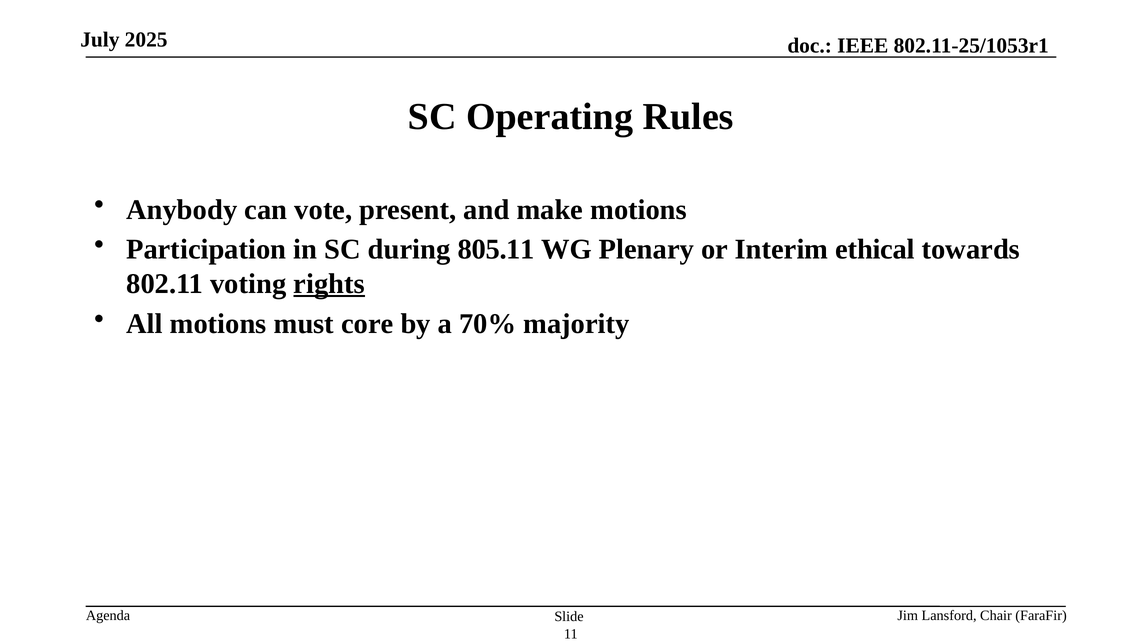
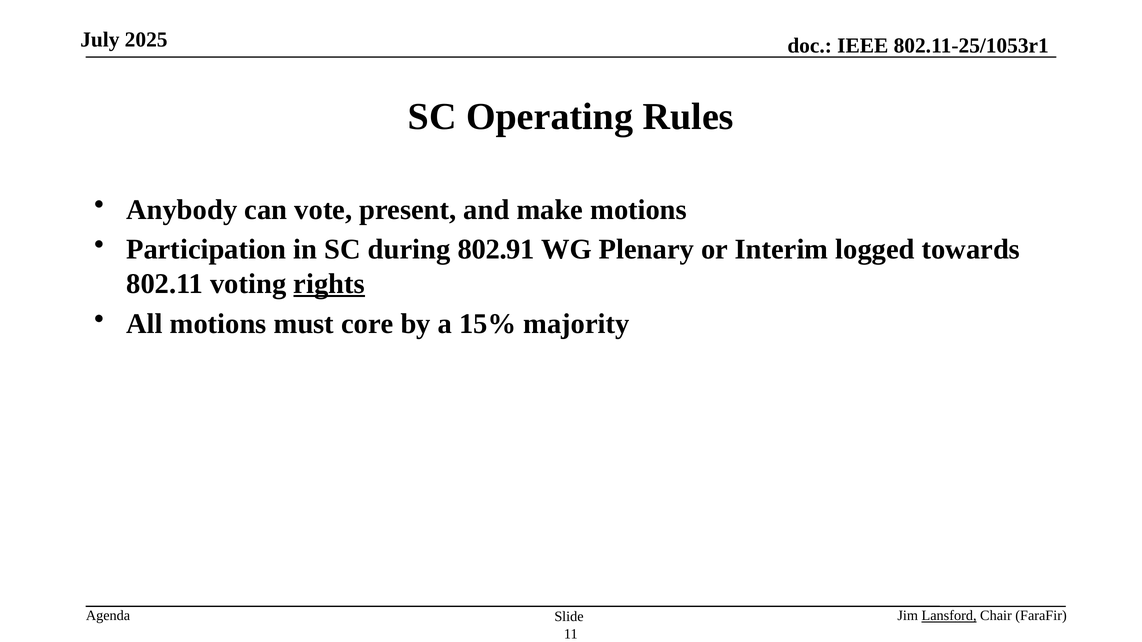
805.11: 805.11 -> 802.91
ethical: ethical -> logged
70%: 70% -> 15%
Lansford underline: none -> present
